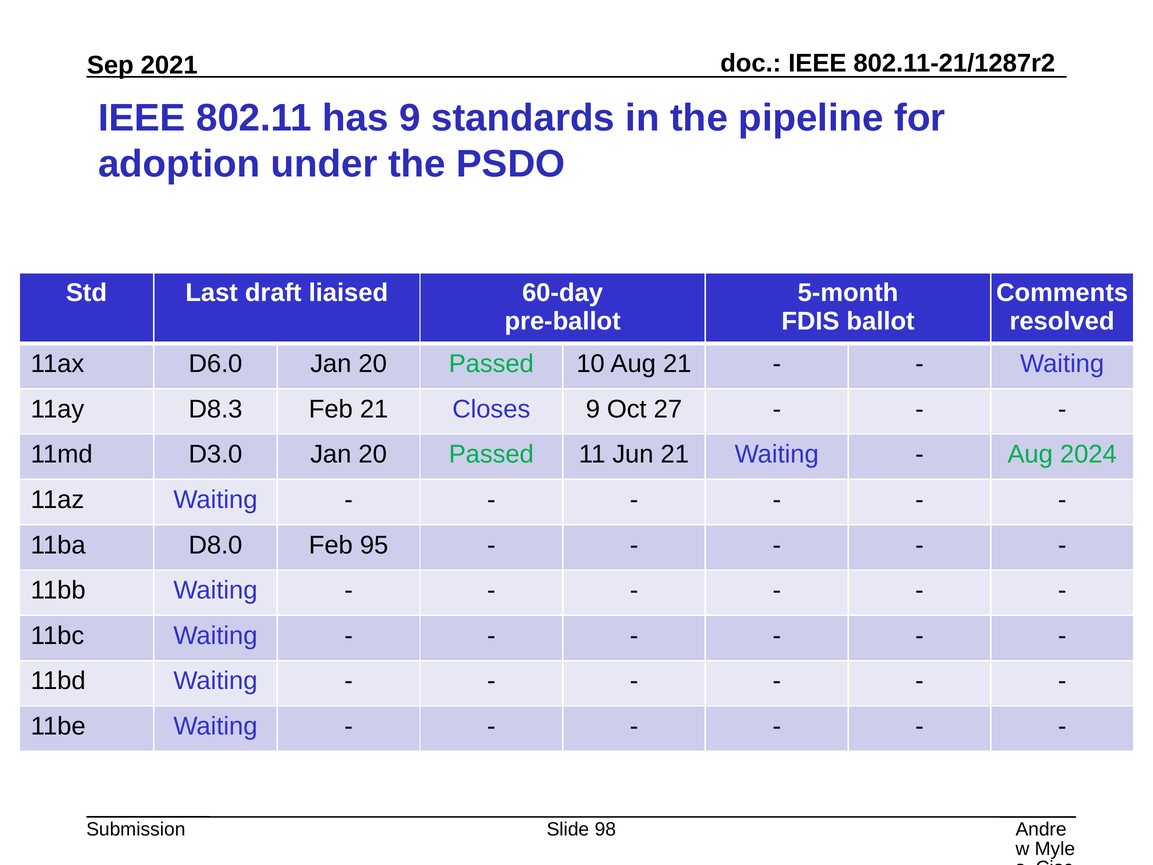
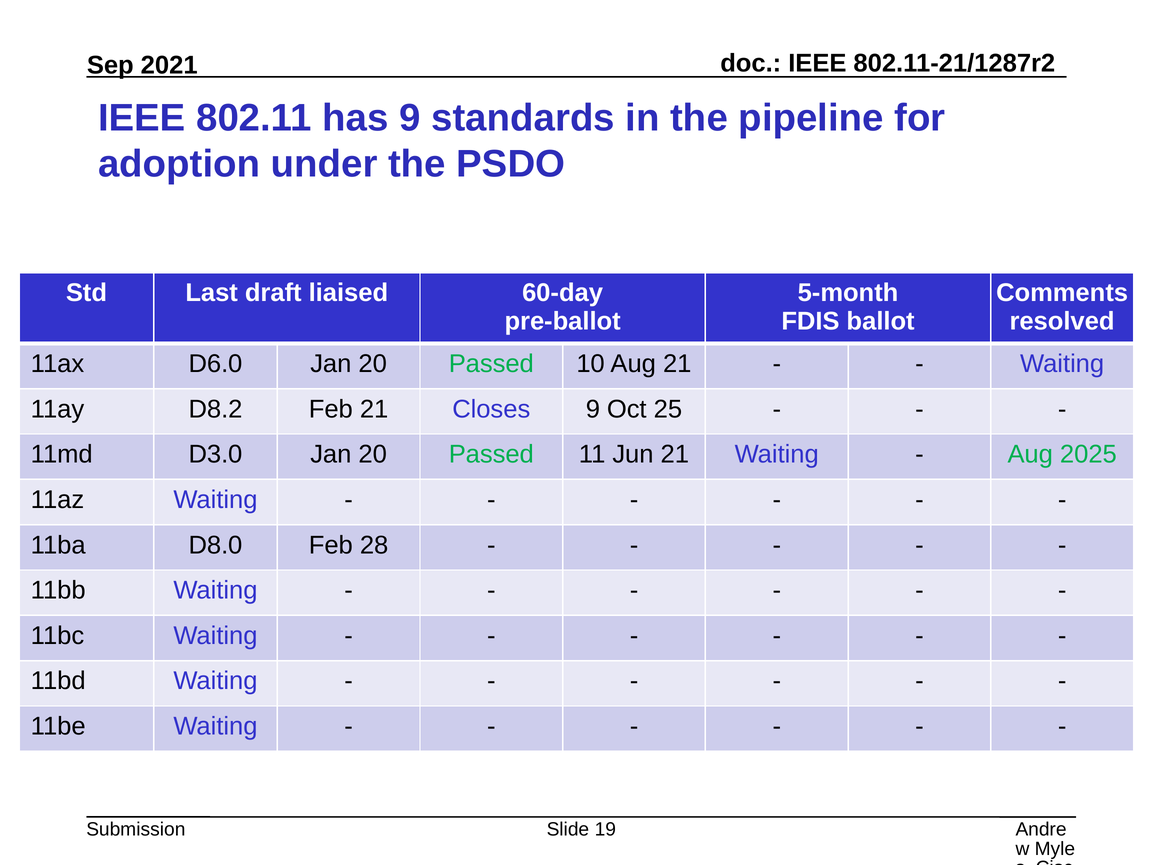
D8.3: D8.3 -> D8.2
27: 27 -> 25
2024: 2024 -> 2025
95: 95 -> 28
98: 98 -> 19
